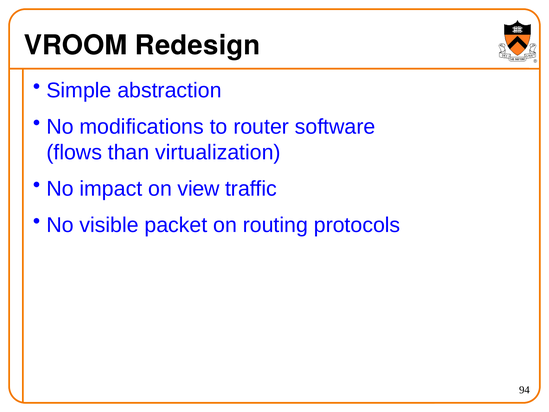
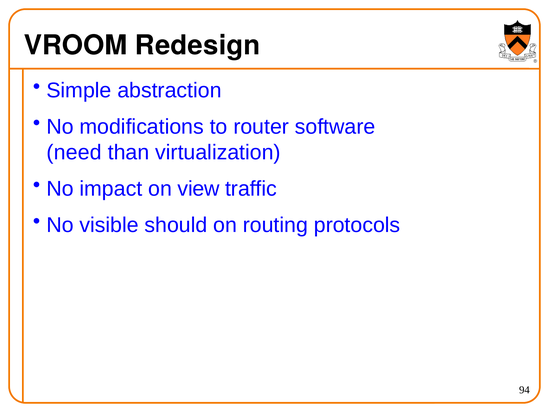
flows: flows -> need
packet: packet -> should
